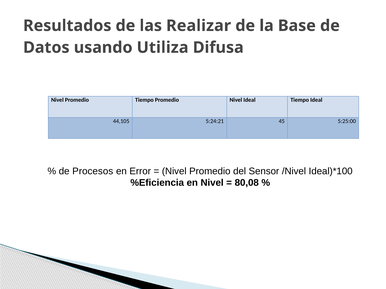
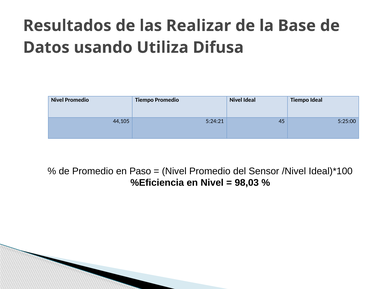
de Procesos: Procesos -> Promedio
Error: Error -> Paso
80,08: 80,08 -> 98,03
